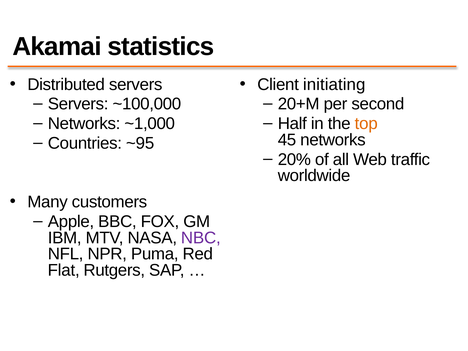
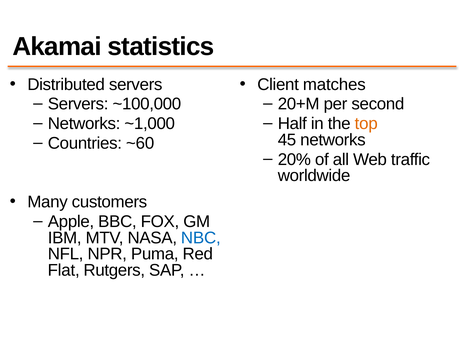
initiating: initiating -> matches
~95: ~95 -> ~60
NBC colour: purple -> blue
